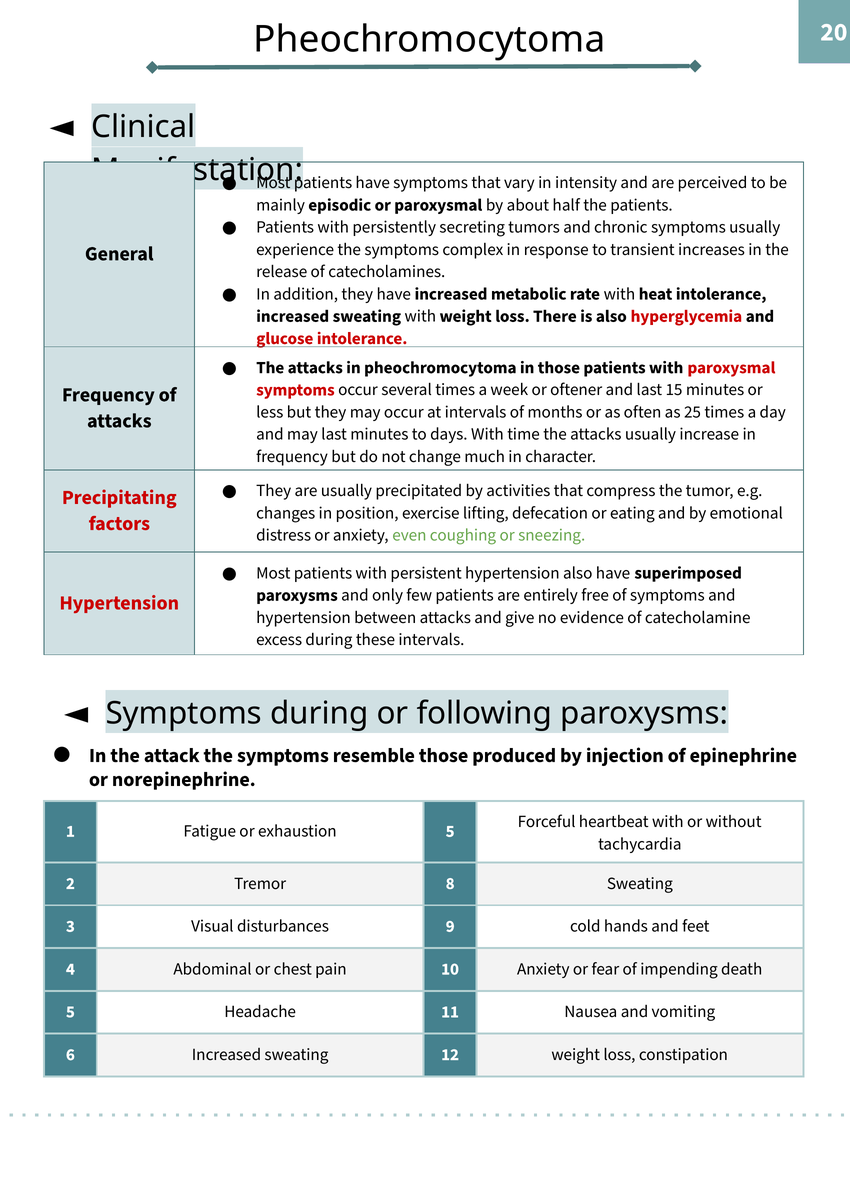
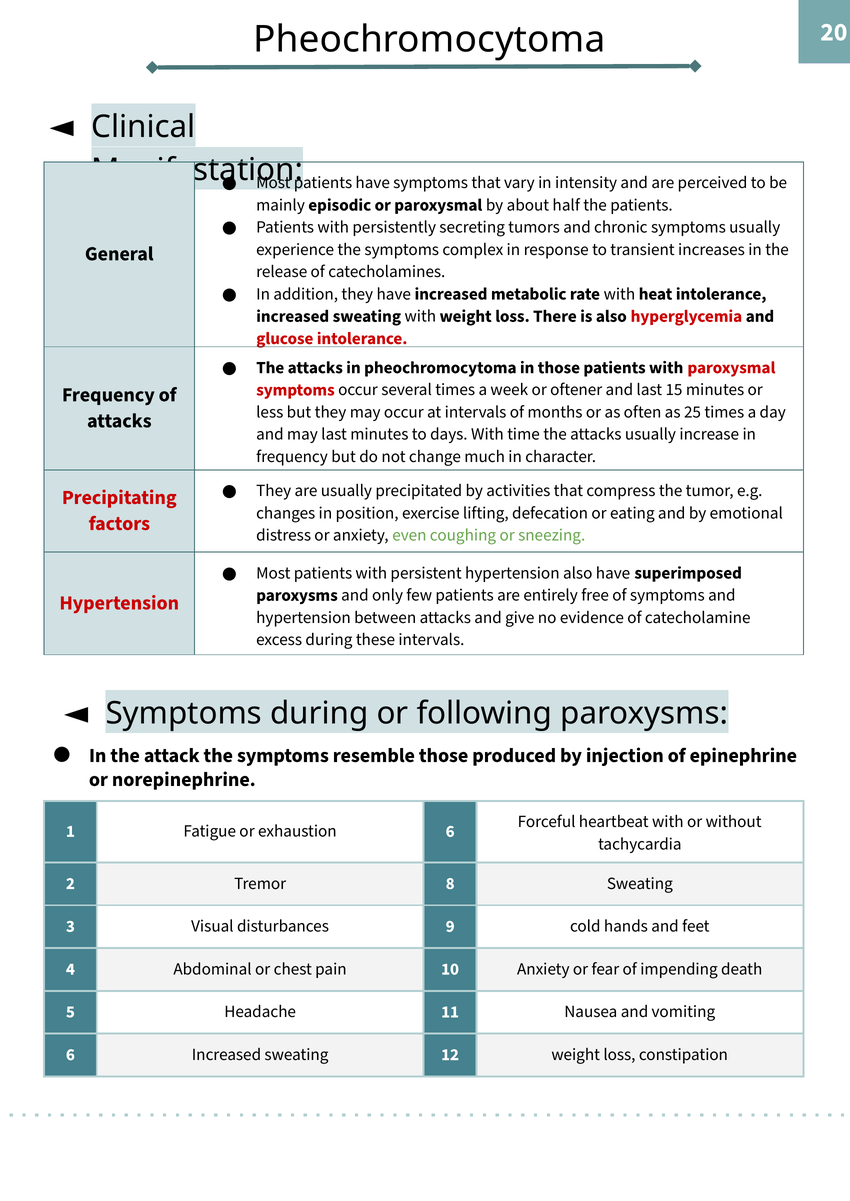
exhaustion 5: 5 -> 6
